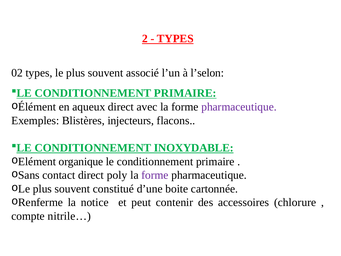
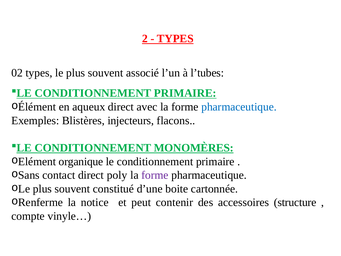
l’selon: l’selon -> l’tubes
pharmaceutique at (239, 107) colour: purple -> blue
INOXYDABLE: INOXYDABLE -> MONOMÈRES
chlorure: chlorure -> structure
nitrile…: nitrile… -> vinyle…
